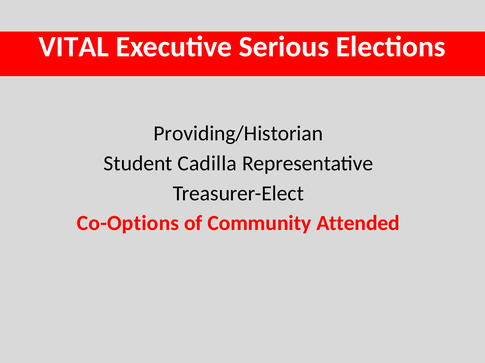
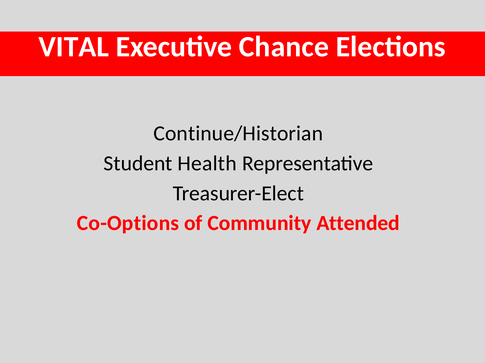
Serious: Serious -> Chance
Providing/Historian: Providing/Historian -> Continue/Historian
Cadilla: Cadilla -> Health
